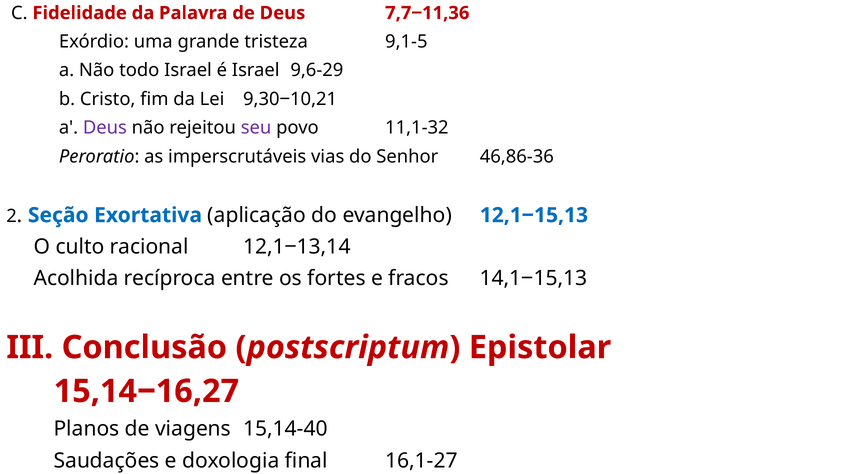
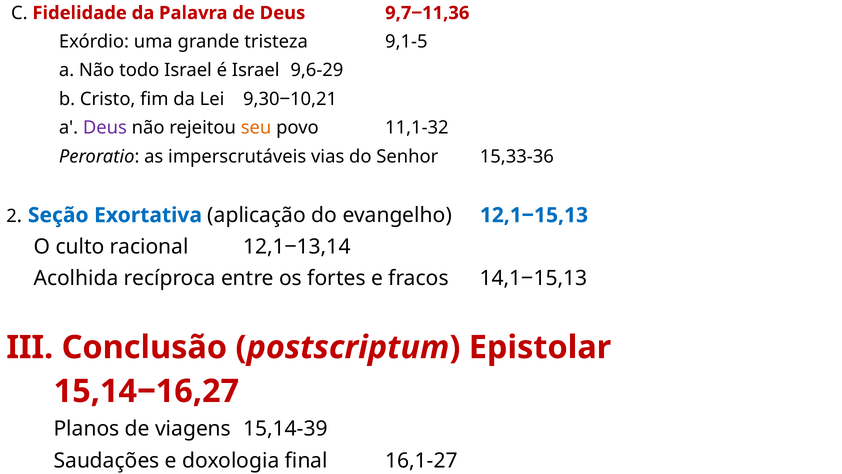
7,7‒11,36: 7,7‒11,36 -> 9,7‒11,36
seu colour: purple -> orange
46,86-36: 46,86-36 -> 15,33-36
15,14-40: 15,14-40 -> 15,14-39
